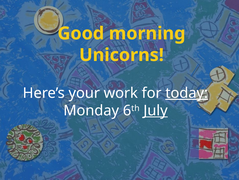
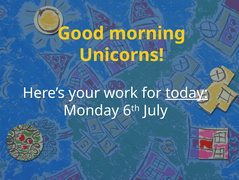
July underline: present -> none
